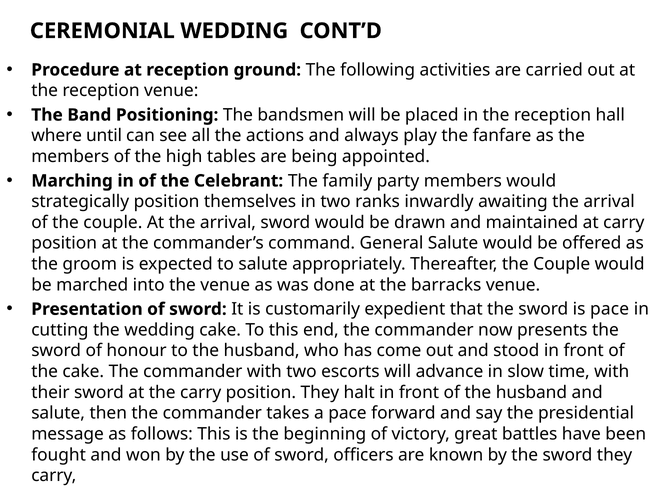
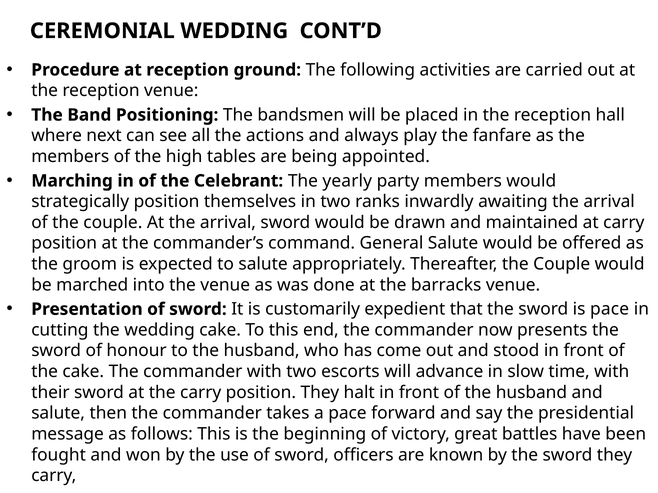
until: until -> next
family: family -> yearly
